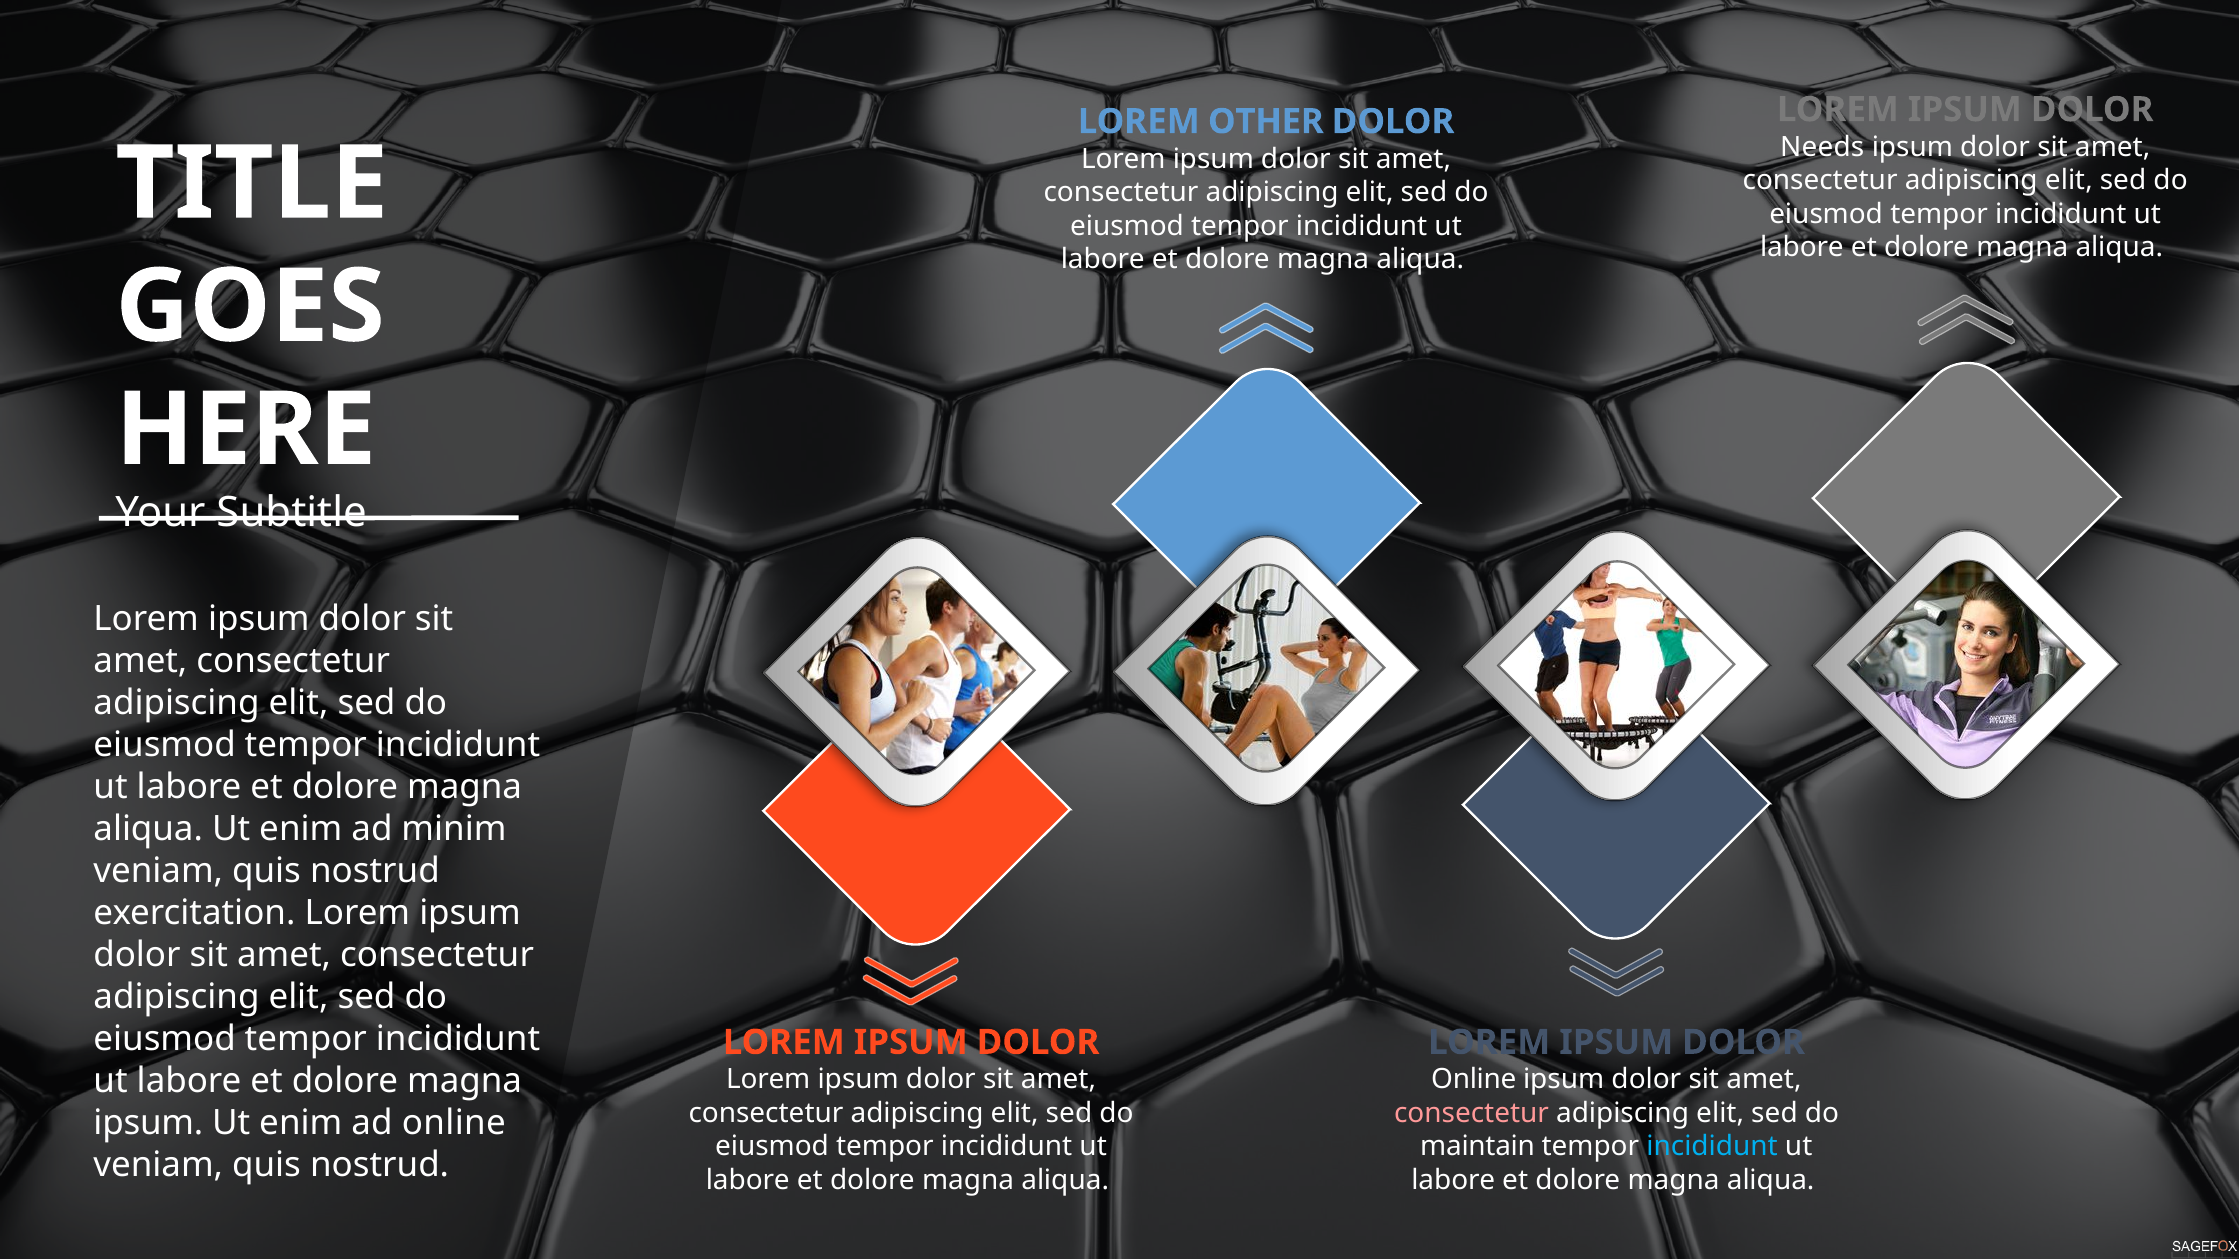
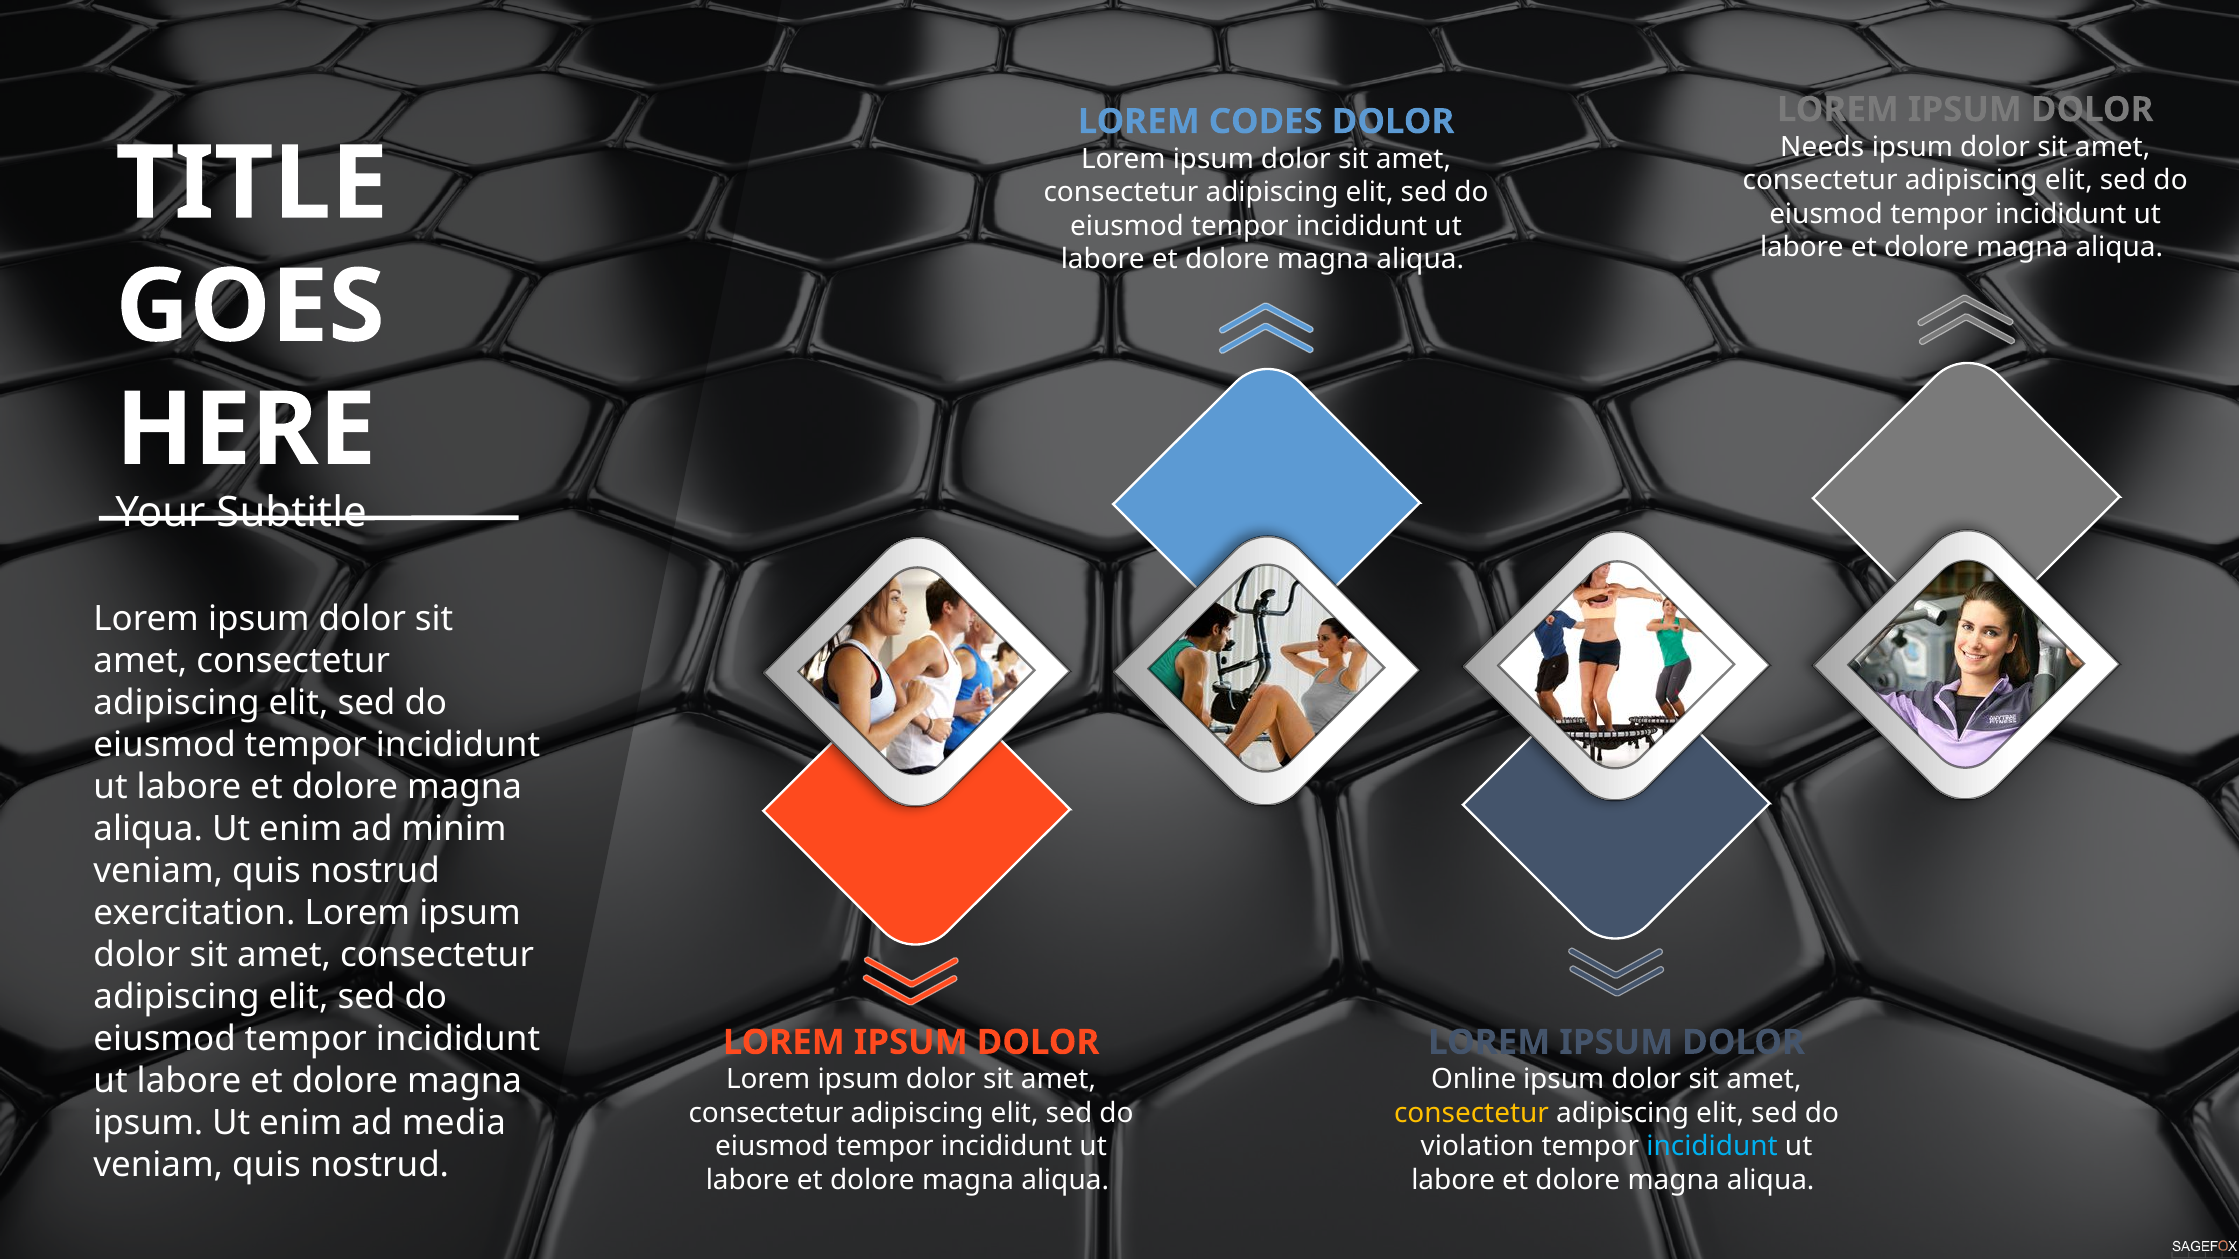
OTHER: OTHER -> CODES
consectetur at (1471, 1114) colour: pink -> yellow
ad online: online -> media
maintain: maintain -> violation
